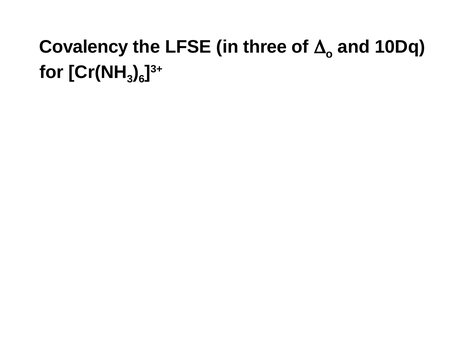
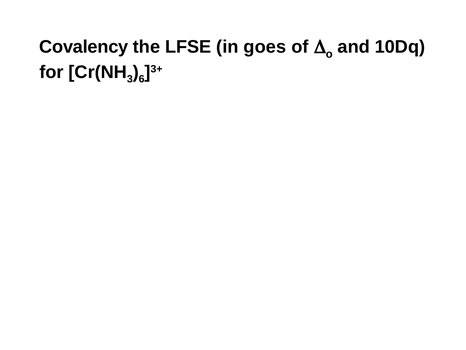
three: three -> goes
